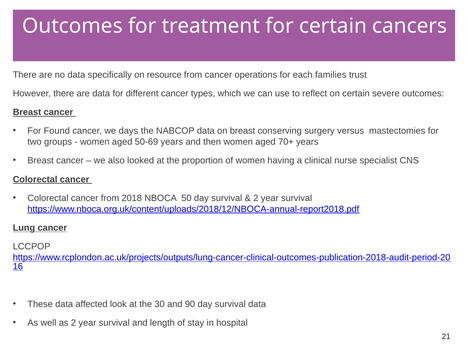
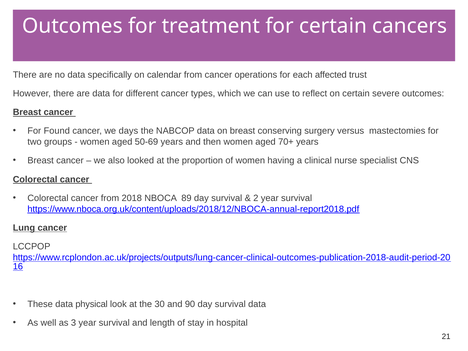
resource: resource -> calendar
families: families -> affected
50: 50 -> 89
affected: affected -> physical
as 2: 2 -> 3
